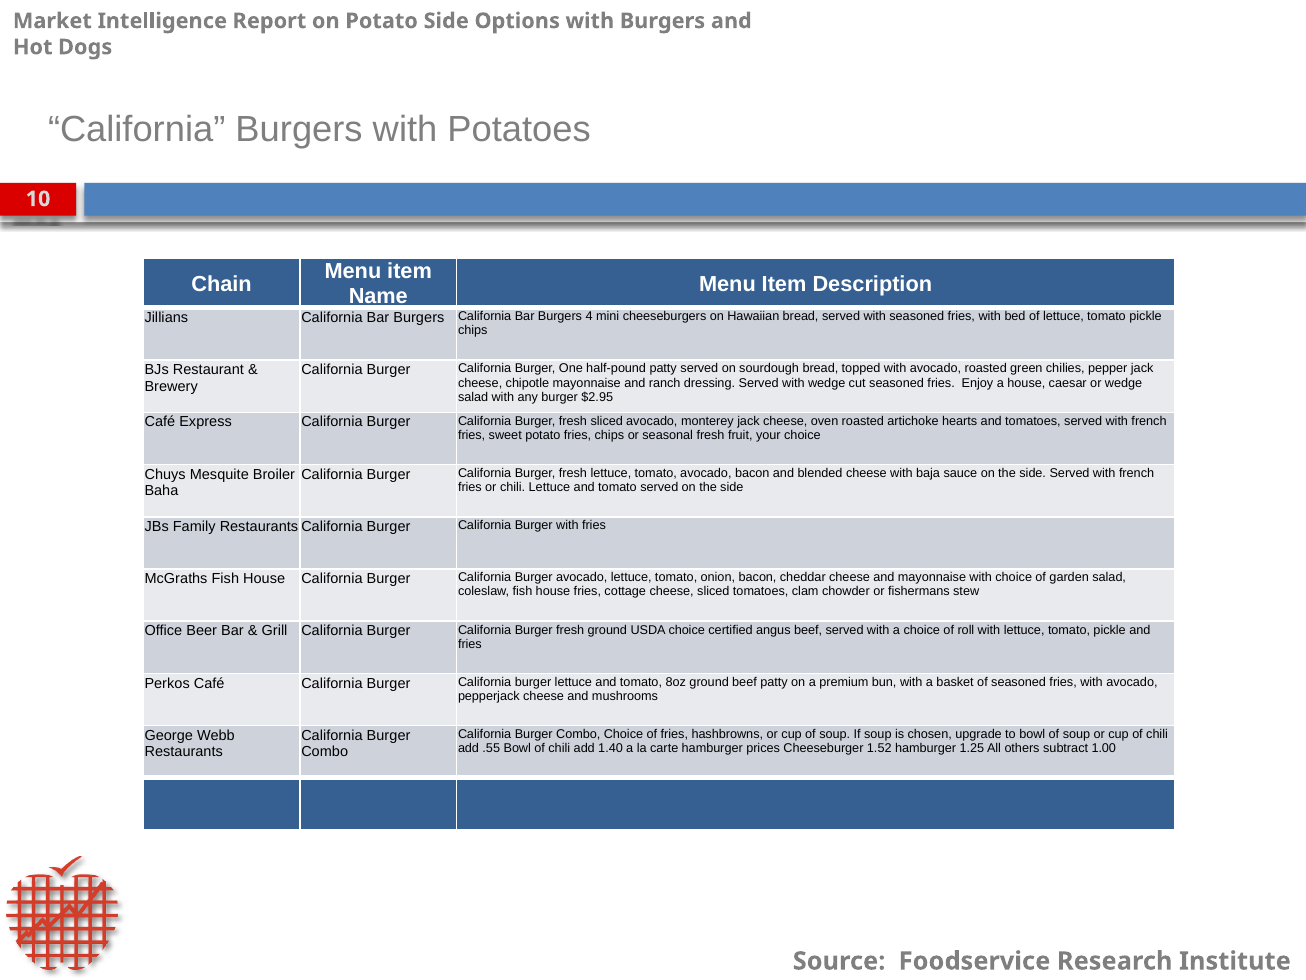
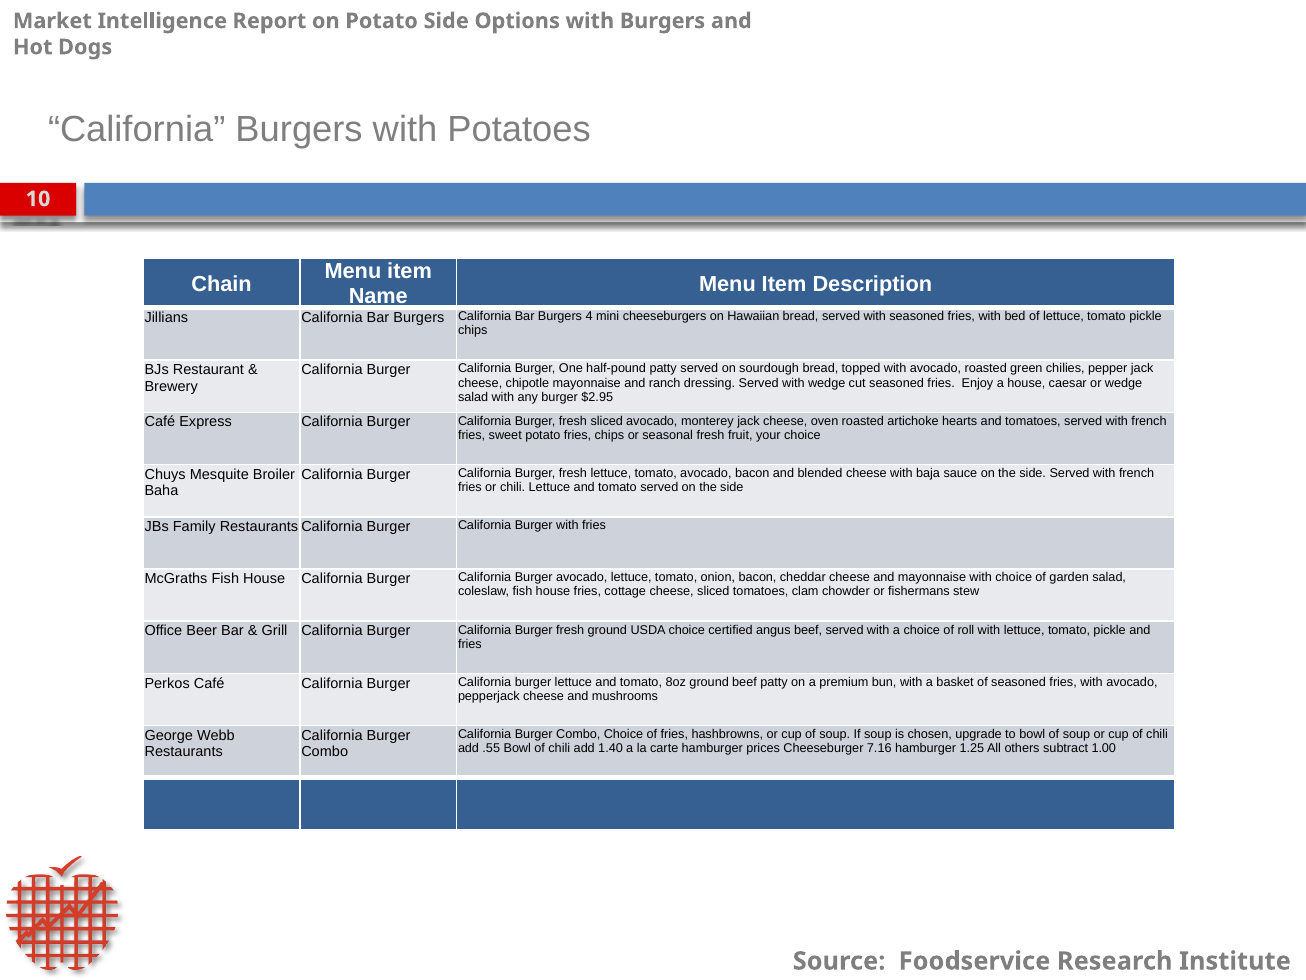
1.52: 1.52 -> 7.16
